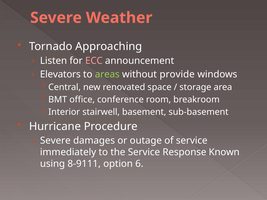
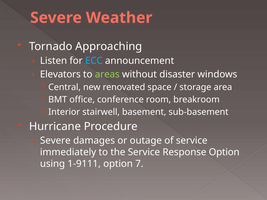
ECC colour: pink -> light blue
provide: provide -> disaster
Response Known: Known -> Option
8-9111: 8-9111 -> 1-9111
6: 6 -> 7
